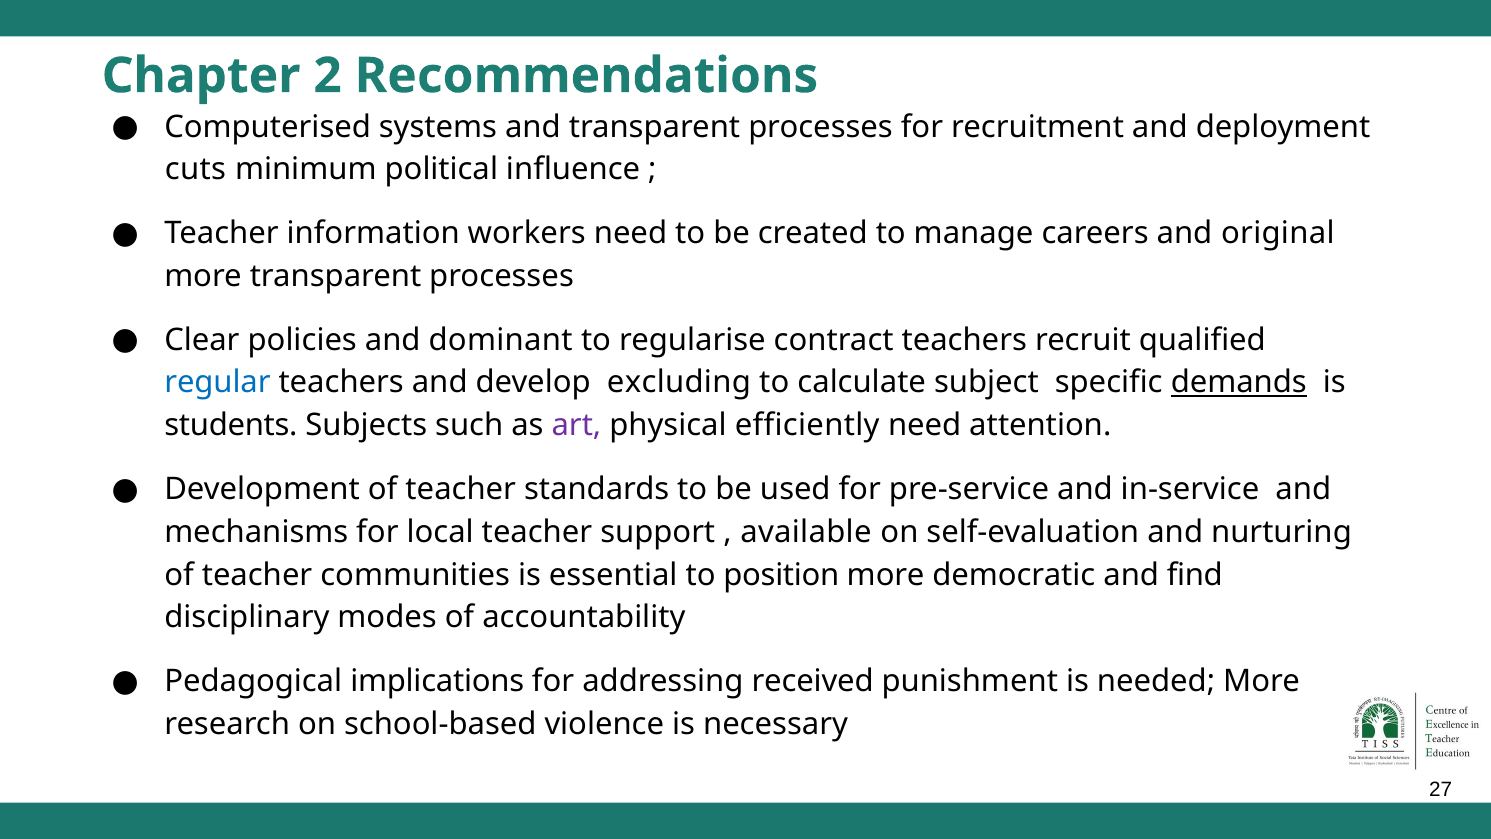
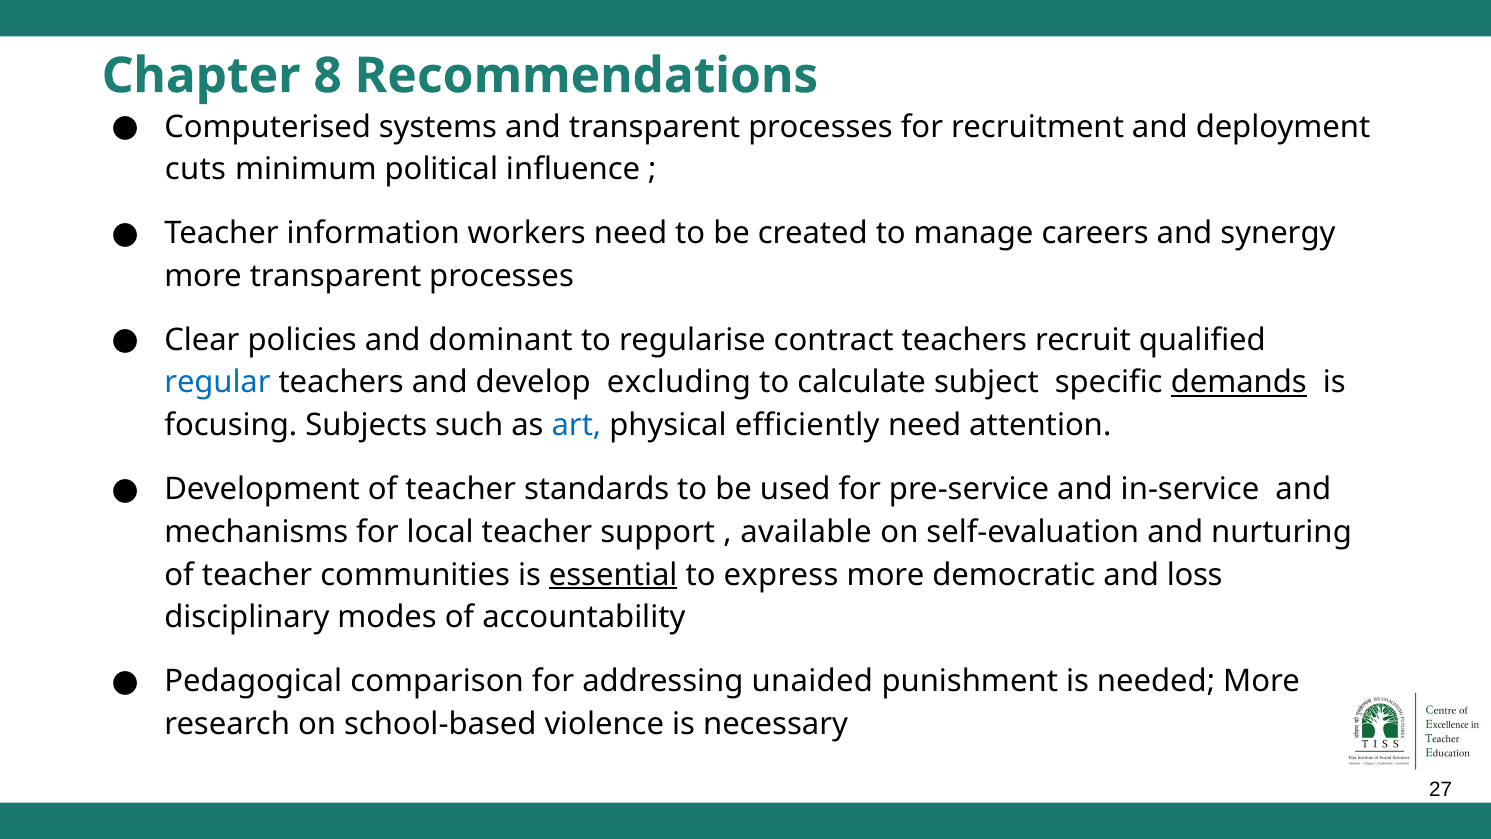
2: 2 -> 8
original: original -> synergy
students: students -> focusing
art colour: purple -> blue
essential underline: none -> present
position: position -> express
find: find -> loss
implications: implications -> comparison
received: received -> unaided
